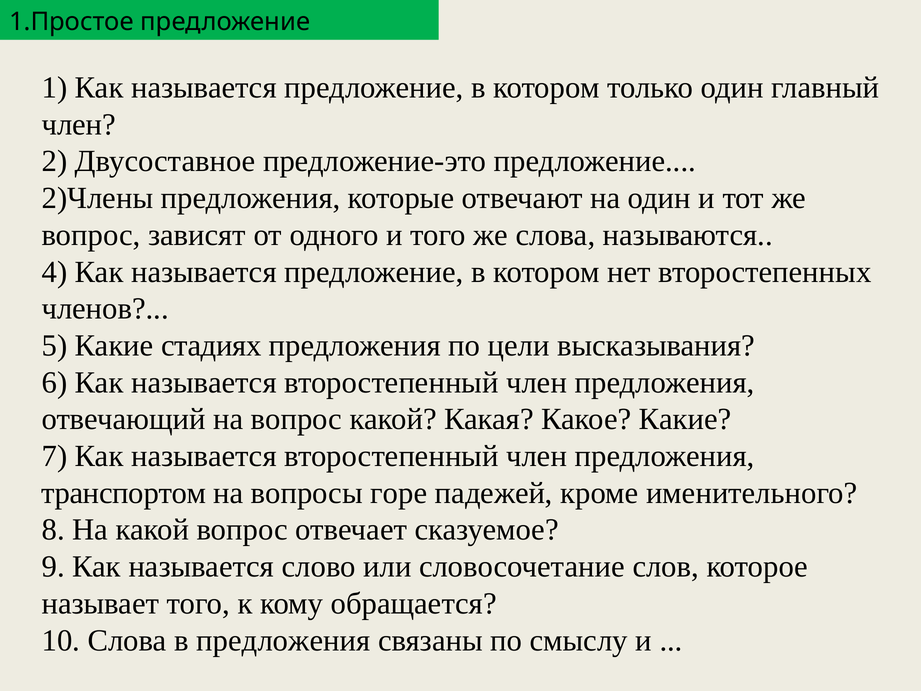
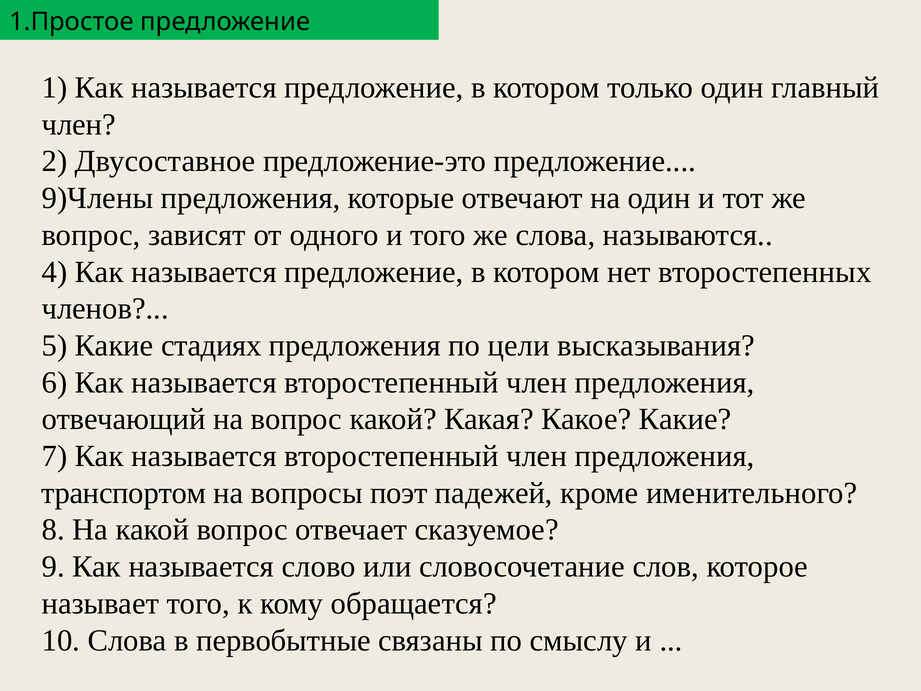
2)Члены: 2)Члены -> 9)Члены
горе: горе -> поэт
в предложения: предложения -> первобытные
